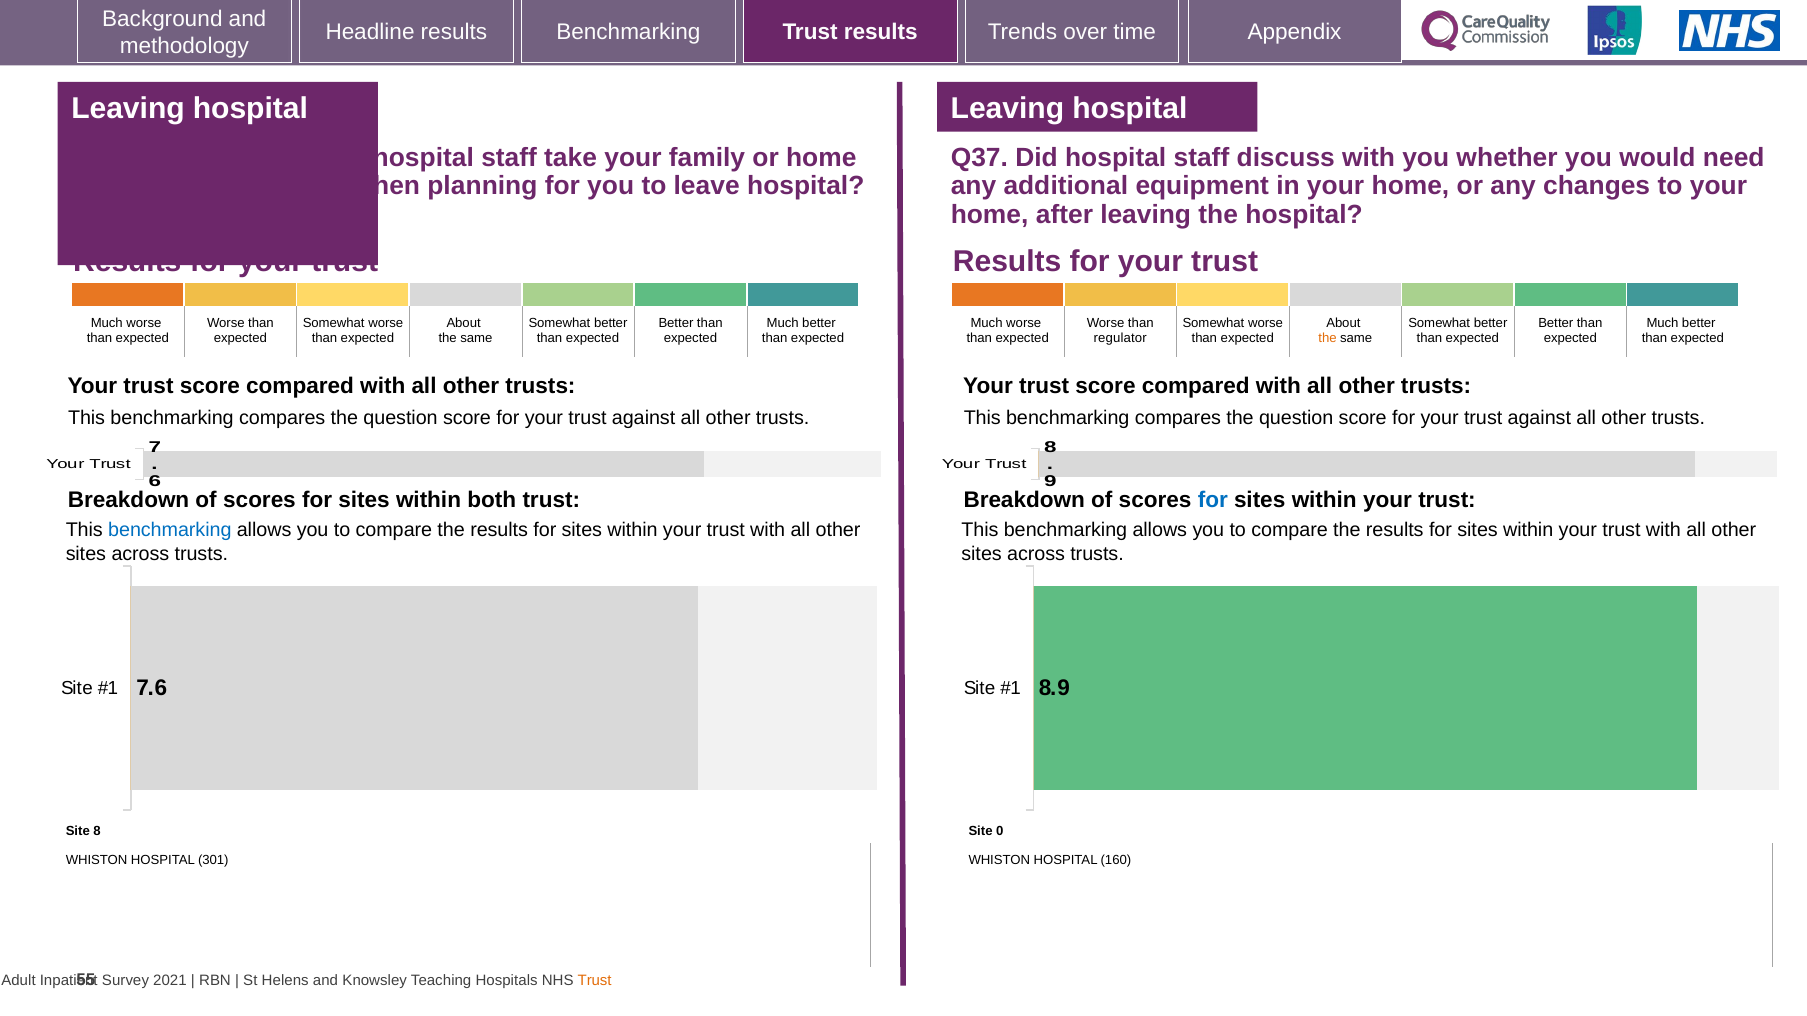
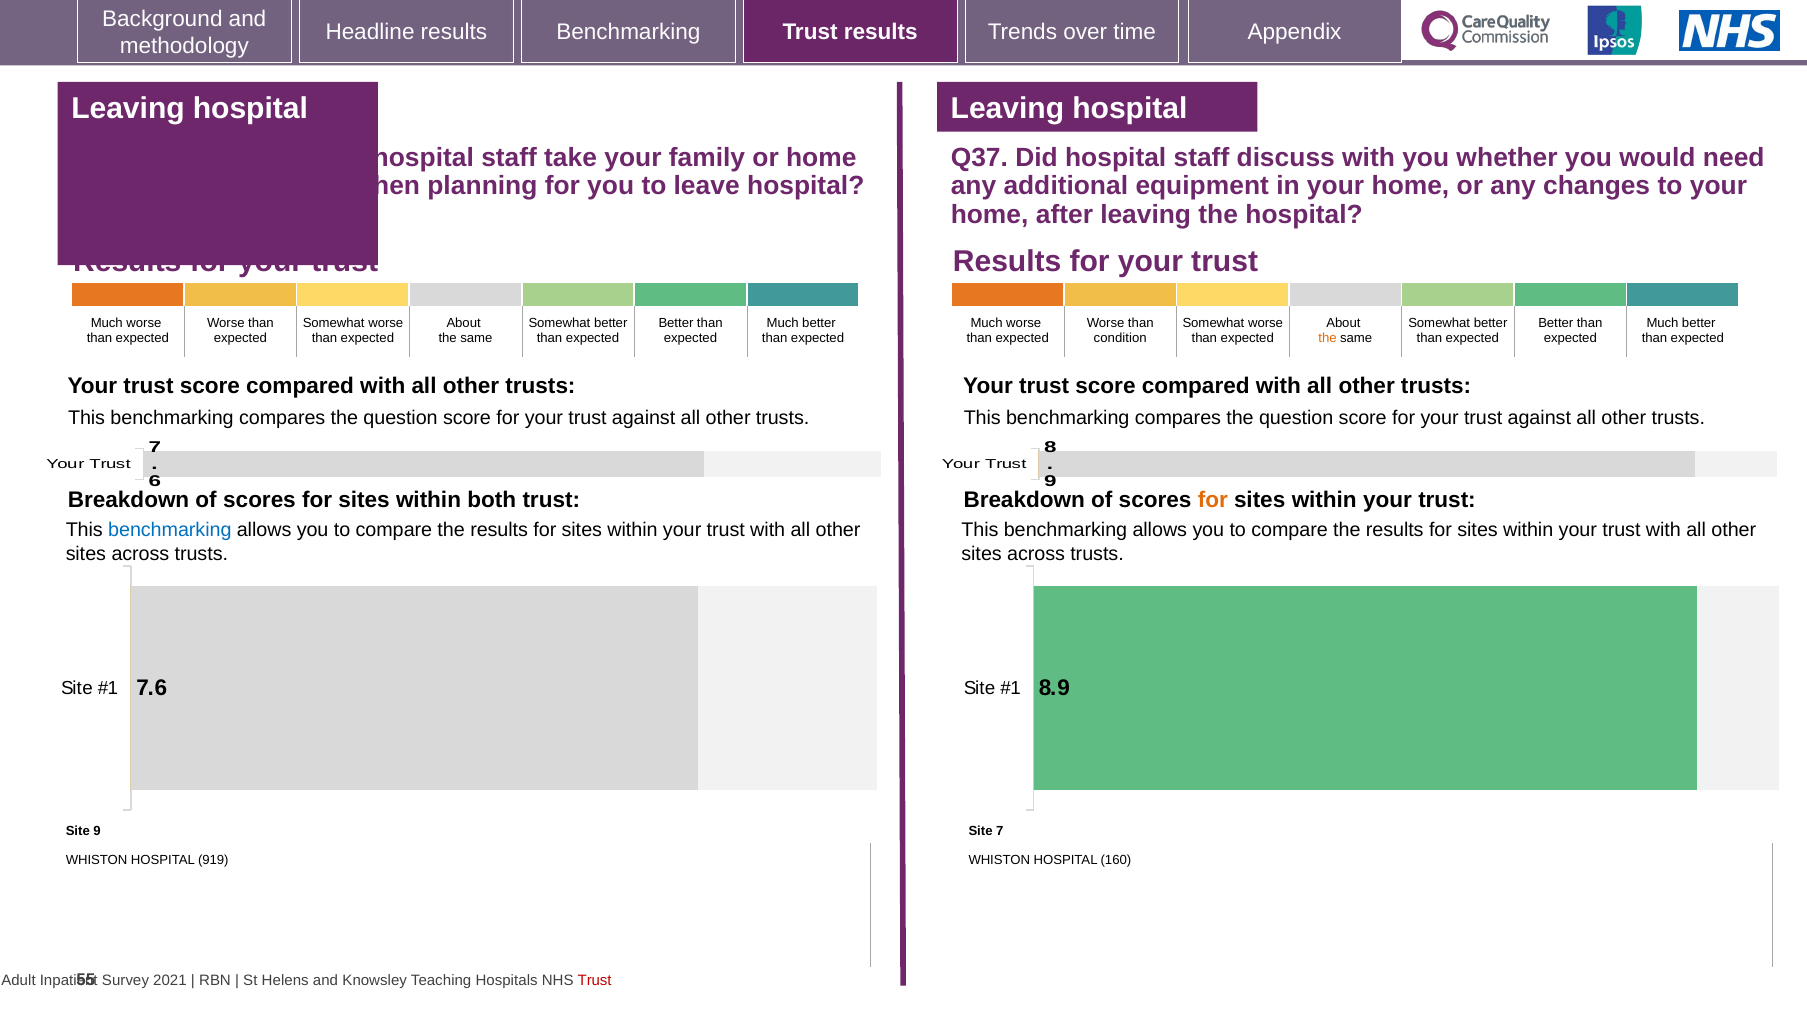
regulator: regulator -> condition
for at (1213, 500) colour: blue -> orange
Site 8: 8 -> 9
Site 0: 0 -> 7
301: 301 -> 919
Trust at (595, 981) colour: orange -> red
